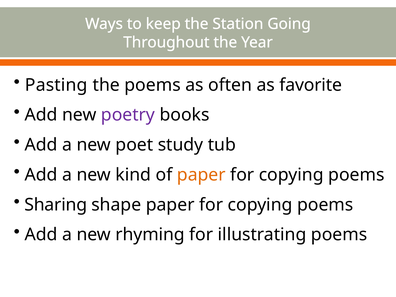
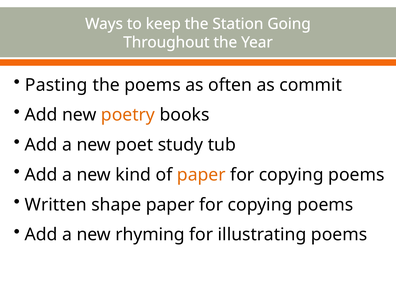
favorite: favorite -> commit
poetry colour: purple -> orange
Sharing: Sharing -> Written
